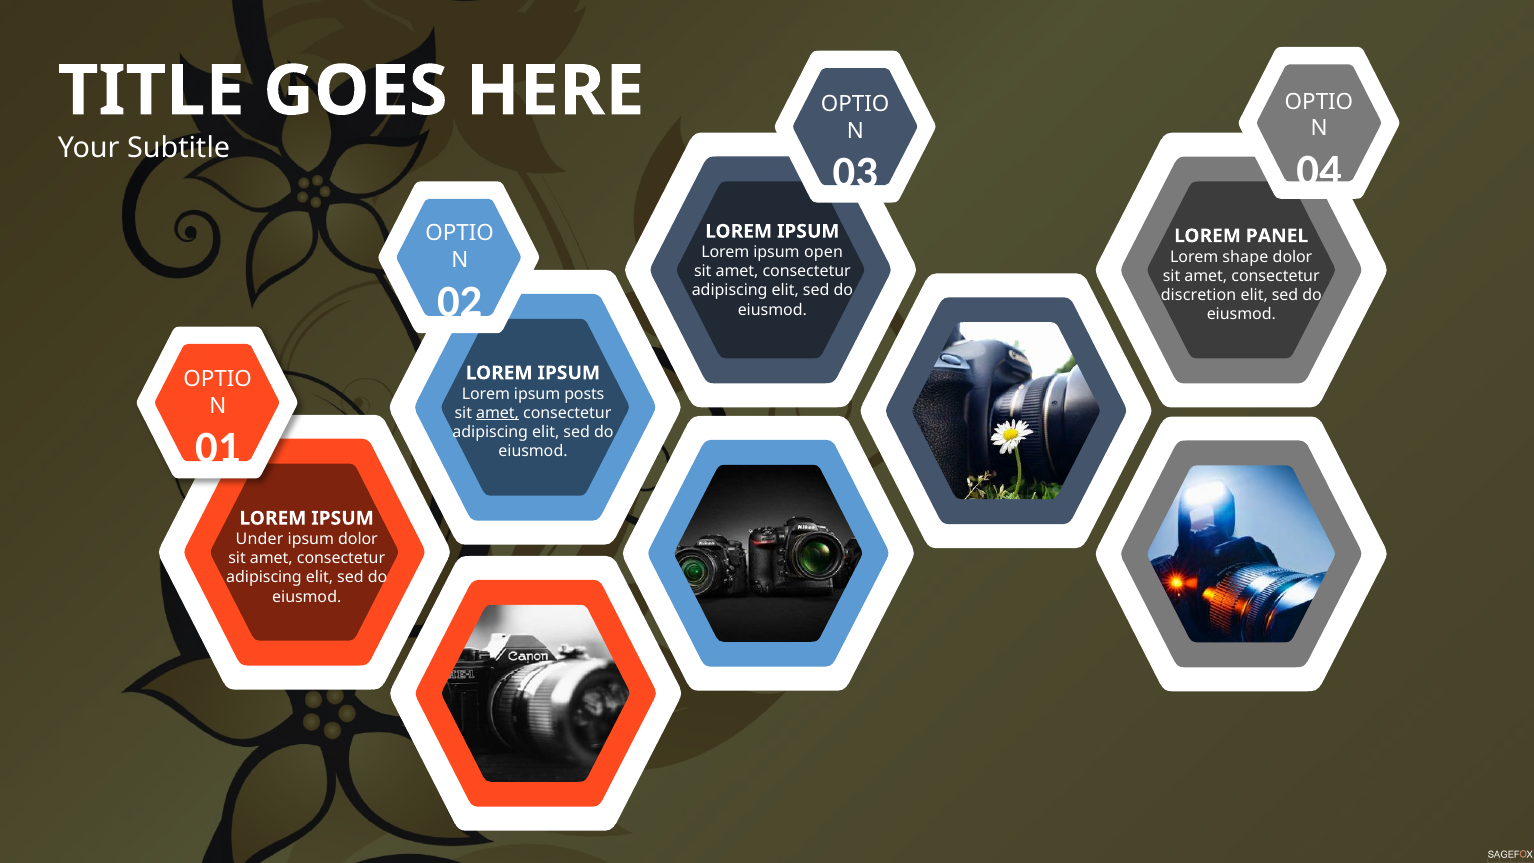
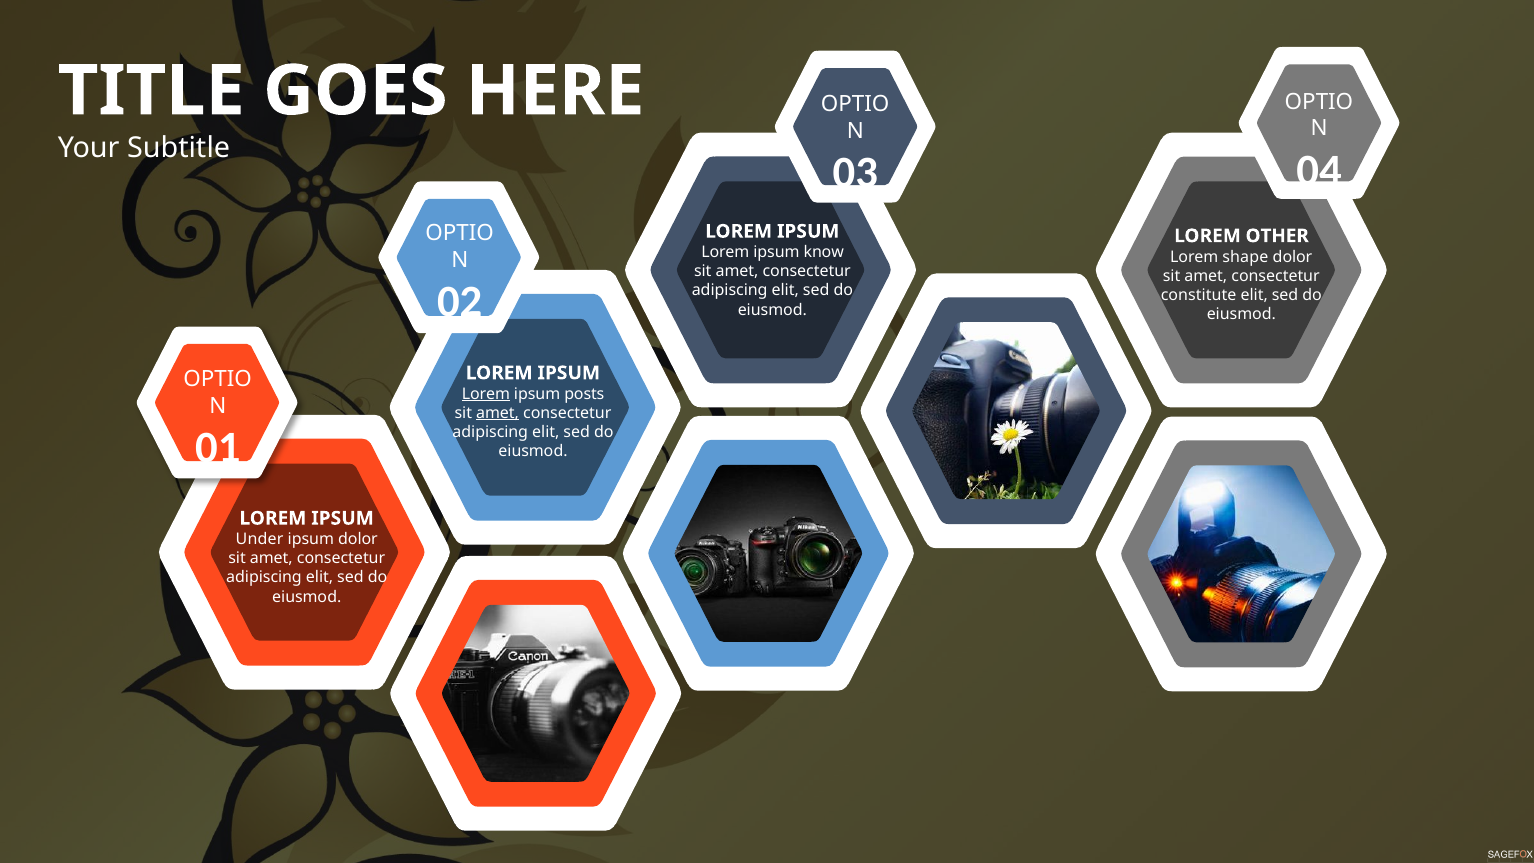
PANEL: PANEL -> OTHER
open: open -> know
discretion: discretion -> constitute
Lorem at (486, 394) underline: none -> present
